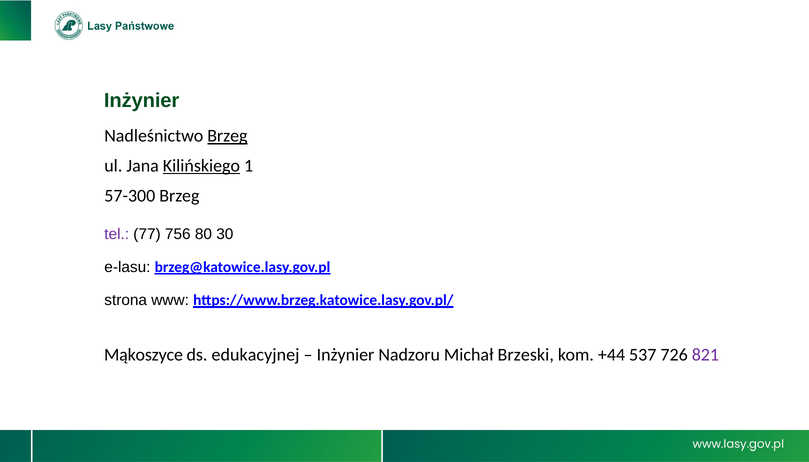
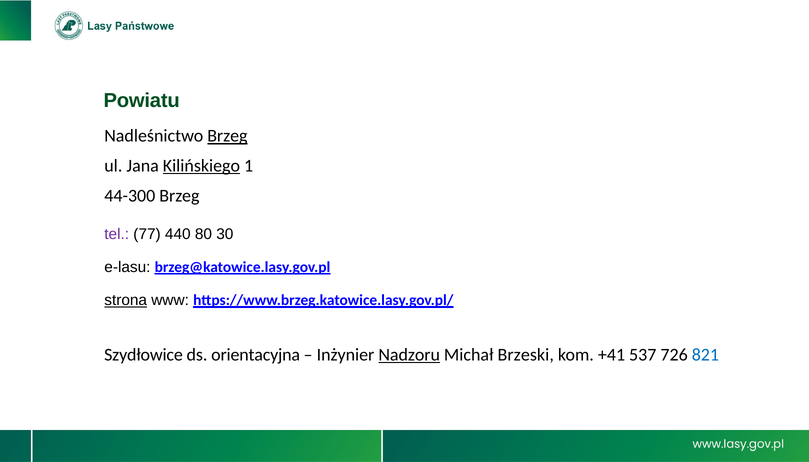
Inżynier at (142, 100): Inżynier -> Powiatu
57-300: 57-300 -> 44-300
756: 756 -> 440
strona underline: none -> present
Mąkoszyce: Mąkoszyce -> Szydłowice
edukacyjnej: edukacyjnej -> orientacyjna
Nadzoru underline: none -> present
+44: +44 -> +41
821 colour: purple -> blue
